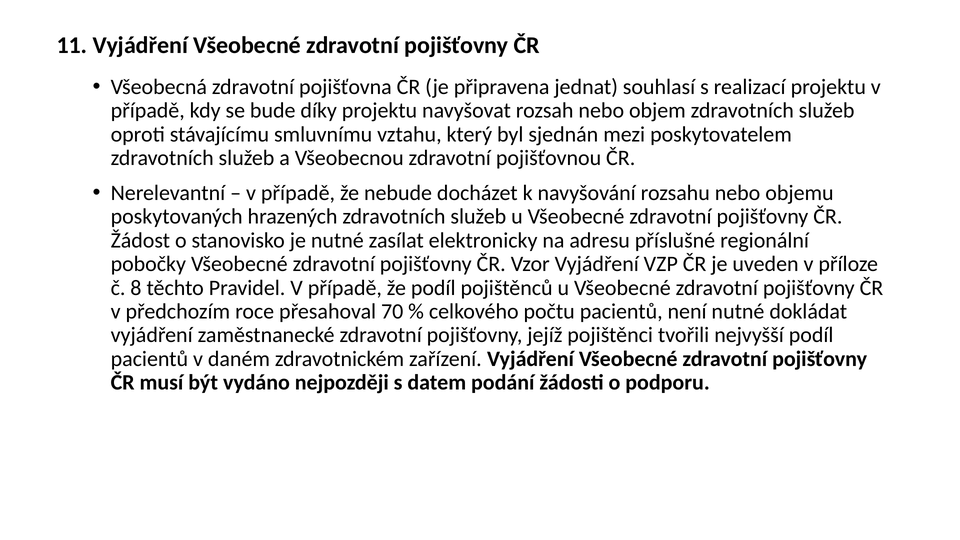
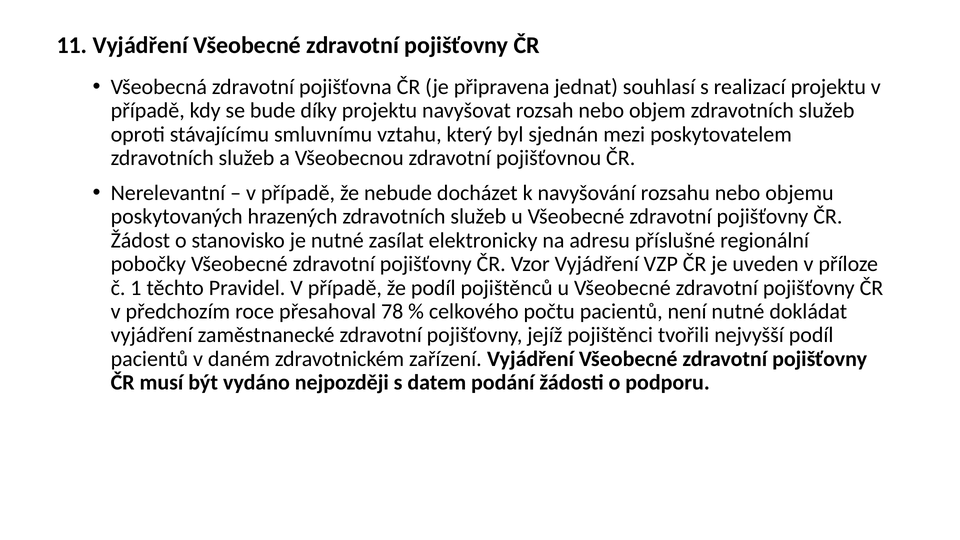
8: 8 -> 1
70: 70 -> 78
